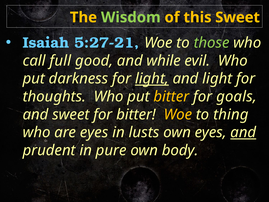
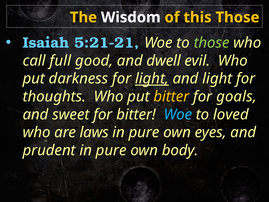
Wisdom colour: light green -> white
this Sweet: Sweet -> Those
5:27-21: 5:27-21 -> 5:21-21
while: while -> dwell
Woe at (178, 114) colour: yellow -> light blue
thing: thing -> loved
are eyes: eyes -> laws
lusts at (144, 132): lusts -> pure
and at (243, 132) underline: present -> none
